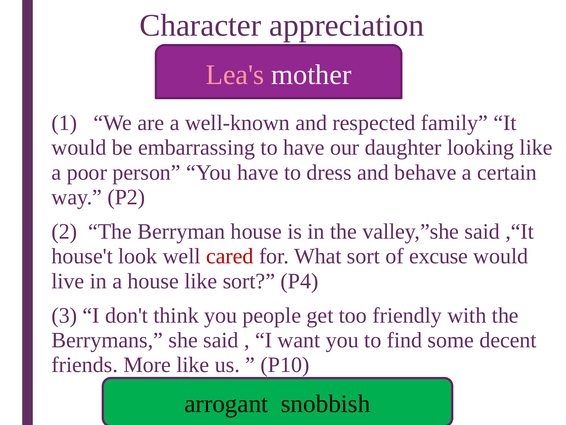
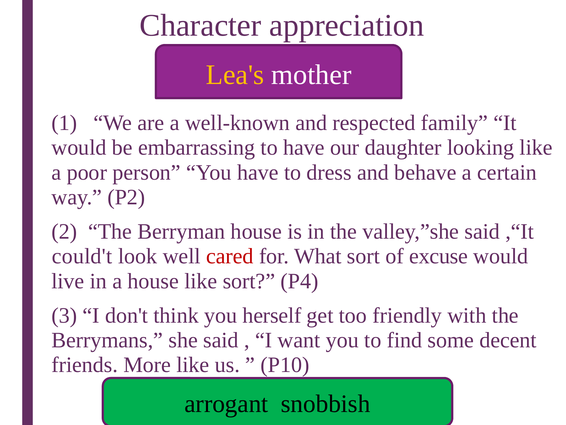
Lea's colour: pink -> yellow
house't: house't -> could't
people: people -> herself
